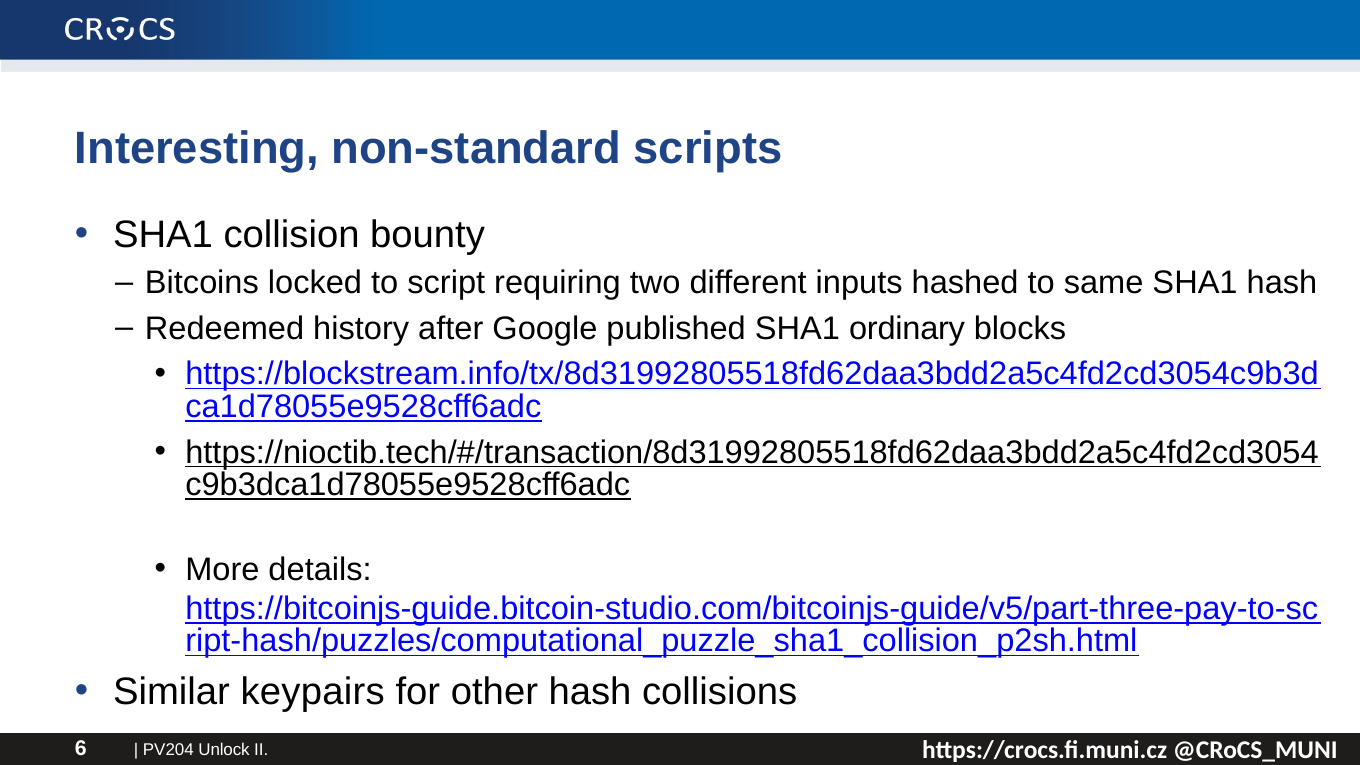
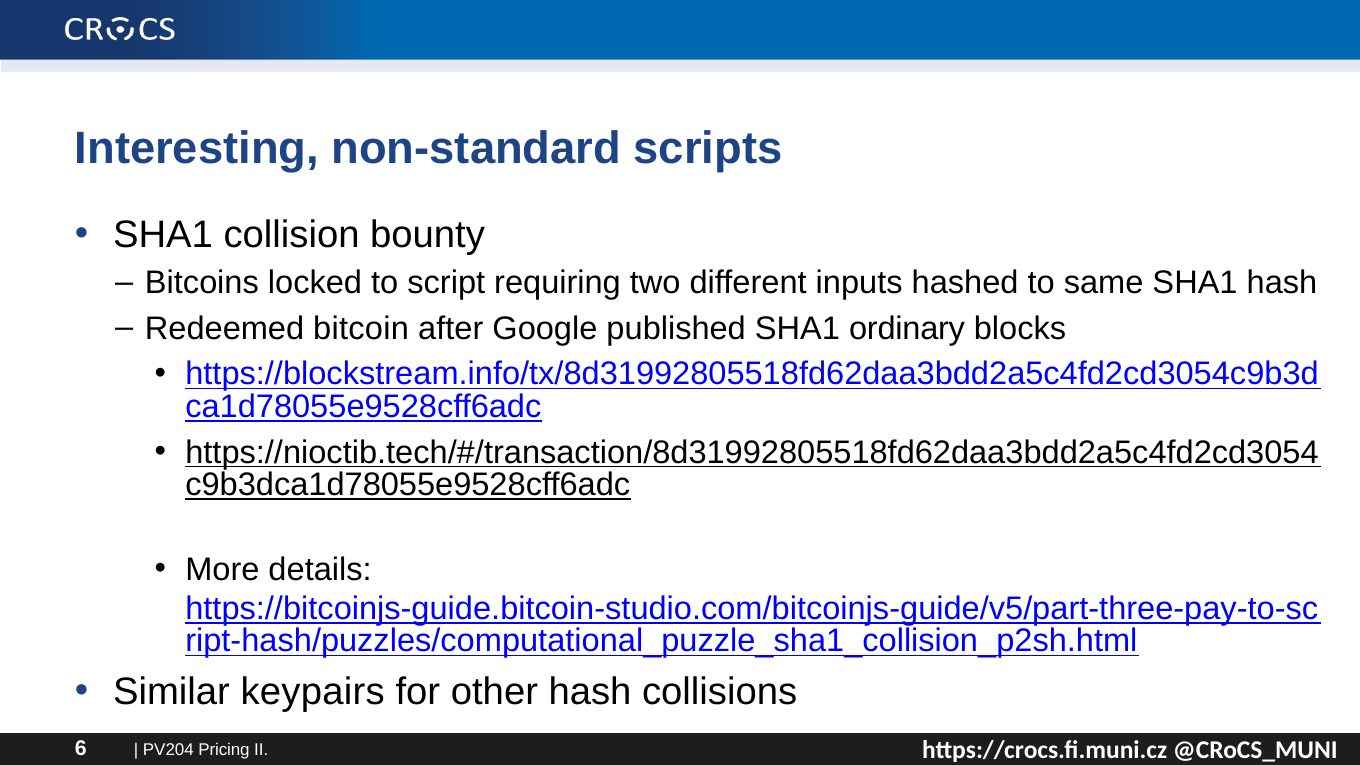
history: history -> bitcoin
Unlock: Unlock -> Pricing
